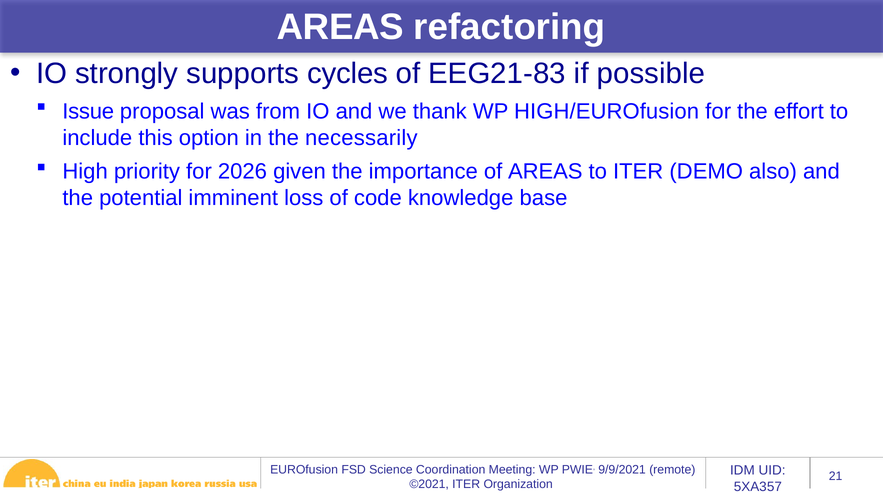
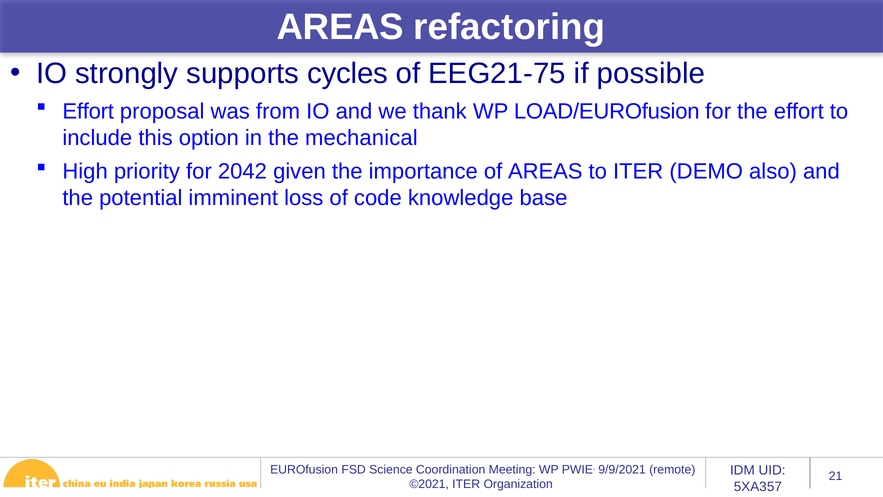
EEG21-83: EEG21-83 -> EEG21-75
Issue at (88, 111): Issue -> Effort
HIGH/EUROfusion: HIGH/EUROfusion -> LOAD/EUROfusion
necessarily: necessarily -> mechanical
2026: 2026 -> 2042
